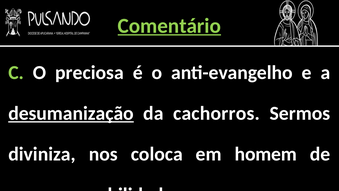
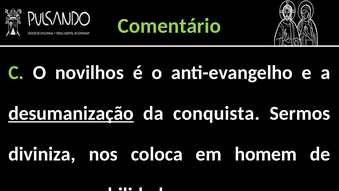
Comentário underline: present -> none
preciosa: preciosa -> novilhos
cachorros: cachorros -> conquista
